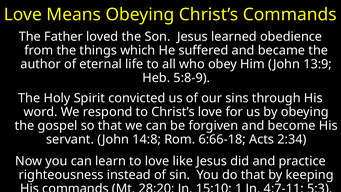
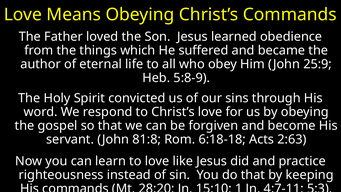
13:9: 13:9 -> 25:9
14:8: 14:8 -> 81:8
6:66-18: 6:66-18 -> 6:18-18
2:34: 2:34 -> 2:63
